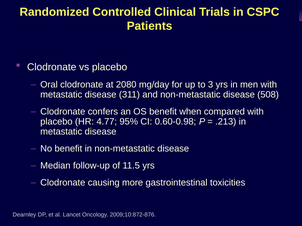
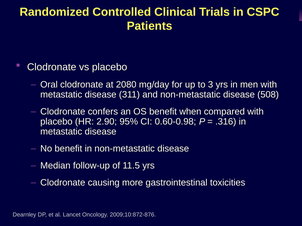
4.77: 4.77 -> 2.90
.213: .213 -> .316
